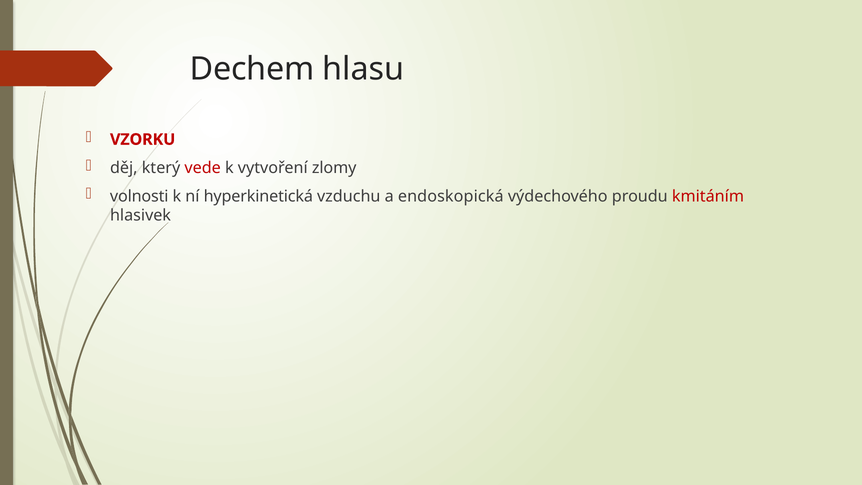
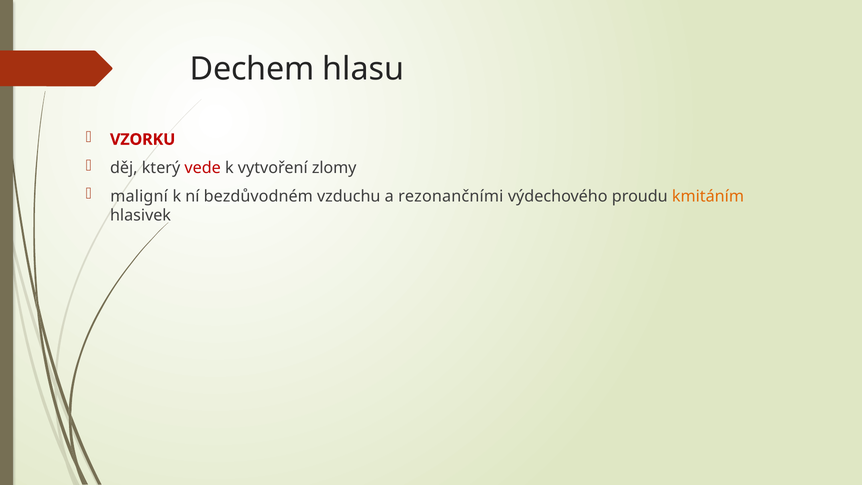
volnosti: volnosti -> maligní
hyperkinetická: hyperkinetická -> bezdůvodném
endoskopická: endoskopická -> rezonančními
kmitáním colour: red -> orange
